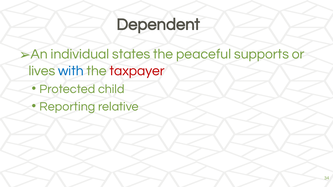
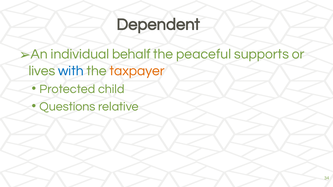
states: states -> behalf
taxpayer colour: red -> orange
Reporting: Reporting -> Questions
